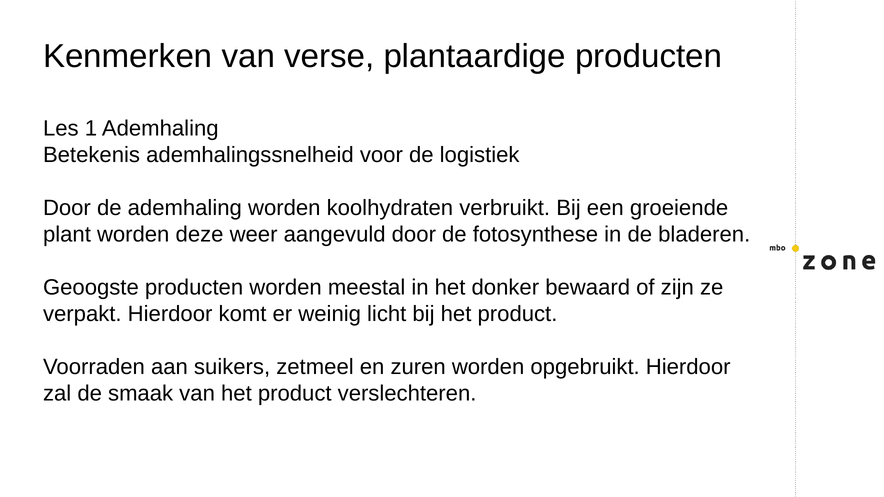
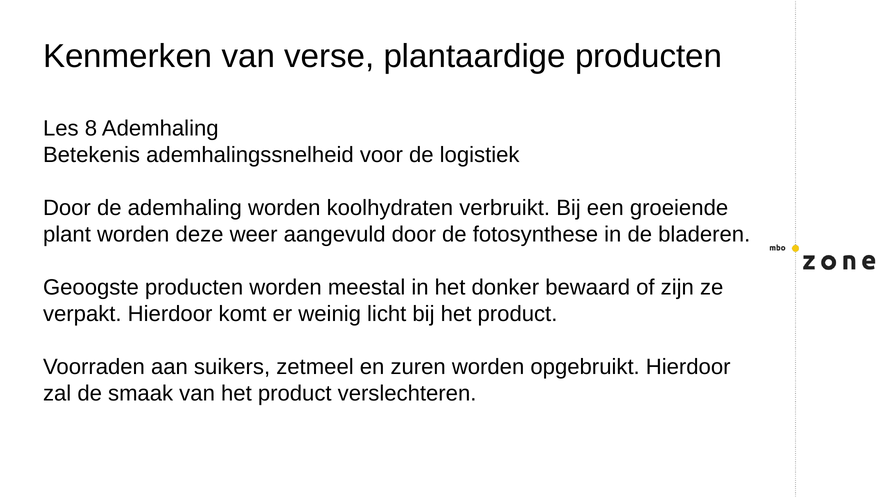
1: 1 -> 8
